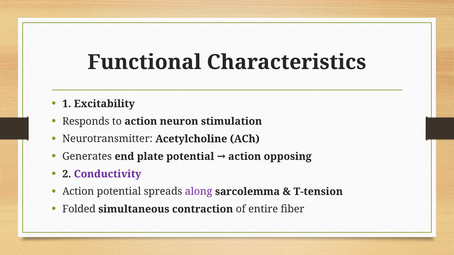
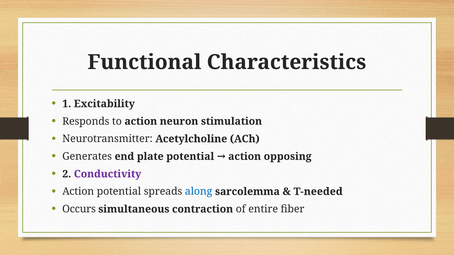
along colour: purple -> blue
T-tension: T-tension -> T-needed
Folded: Folded -> Occurs
